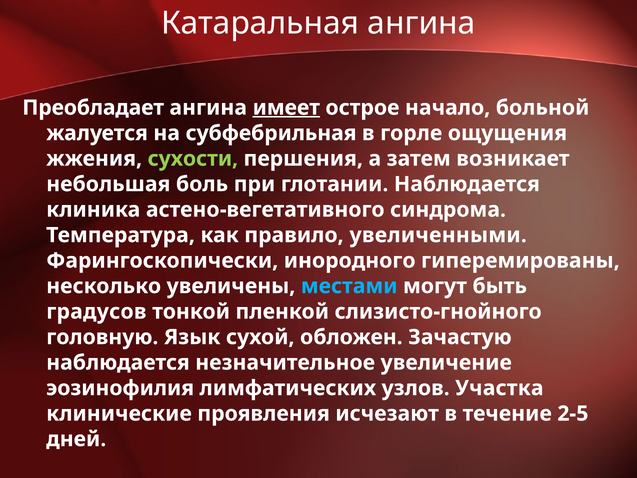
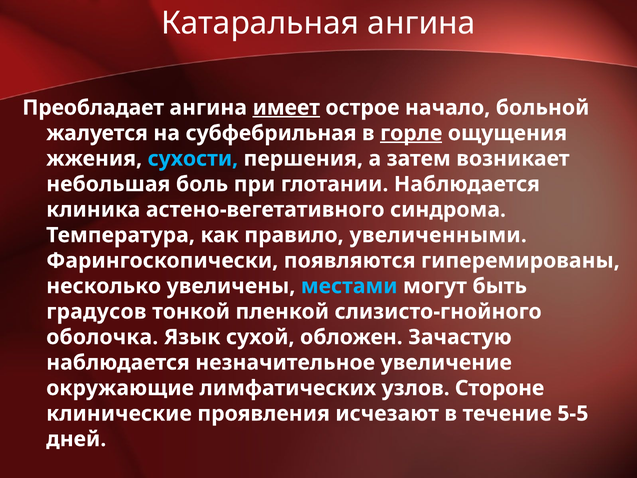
горле underline: none -> present
сухости colour: light green -> light blue
инородного: инородного -> появляются
головную: головную -> оболочка
эозинофилия: эозинофилия -> окружающие
Участка: Участка -> Стороне
2-5: 2-5 -> 5-5
